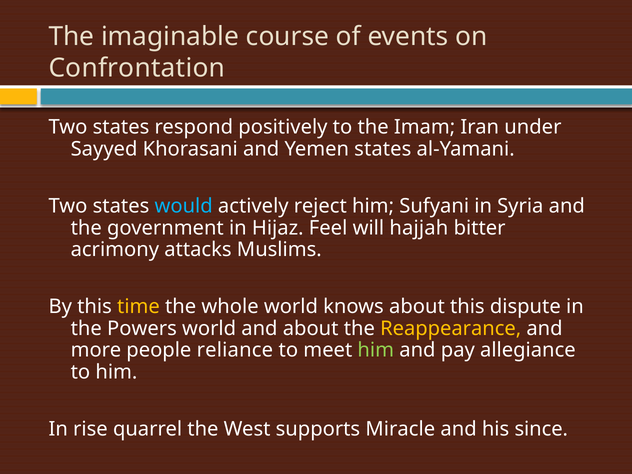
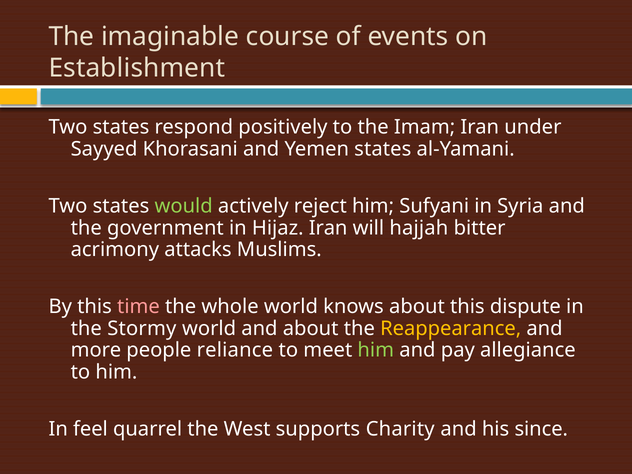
Confrontation: Confrontation -> Establishment
would colour: light blue -> light green
Hijaz Feel: Feel -> Iran
time colour: yellow -> pink
Powers: Powers -> Stormy
rise: rise -> feel
Miracle: Miracle -> Charity
